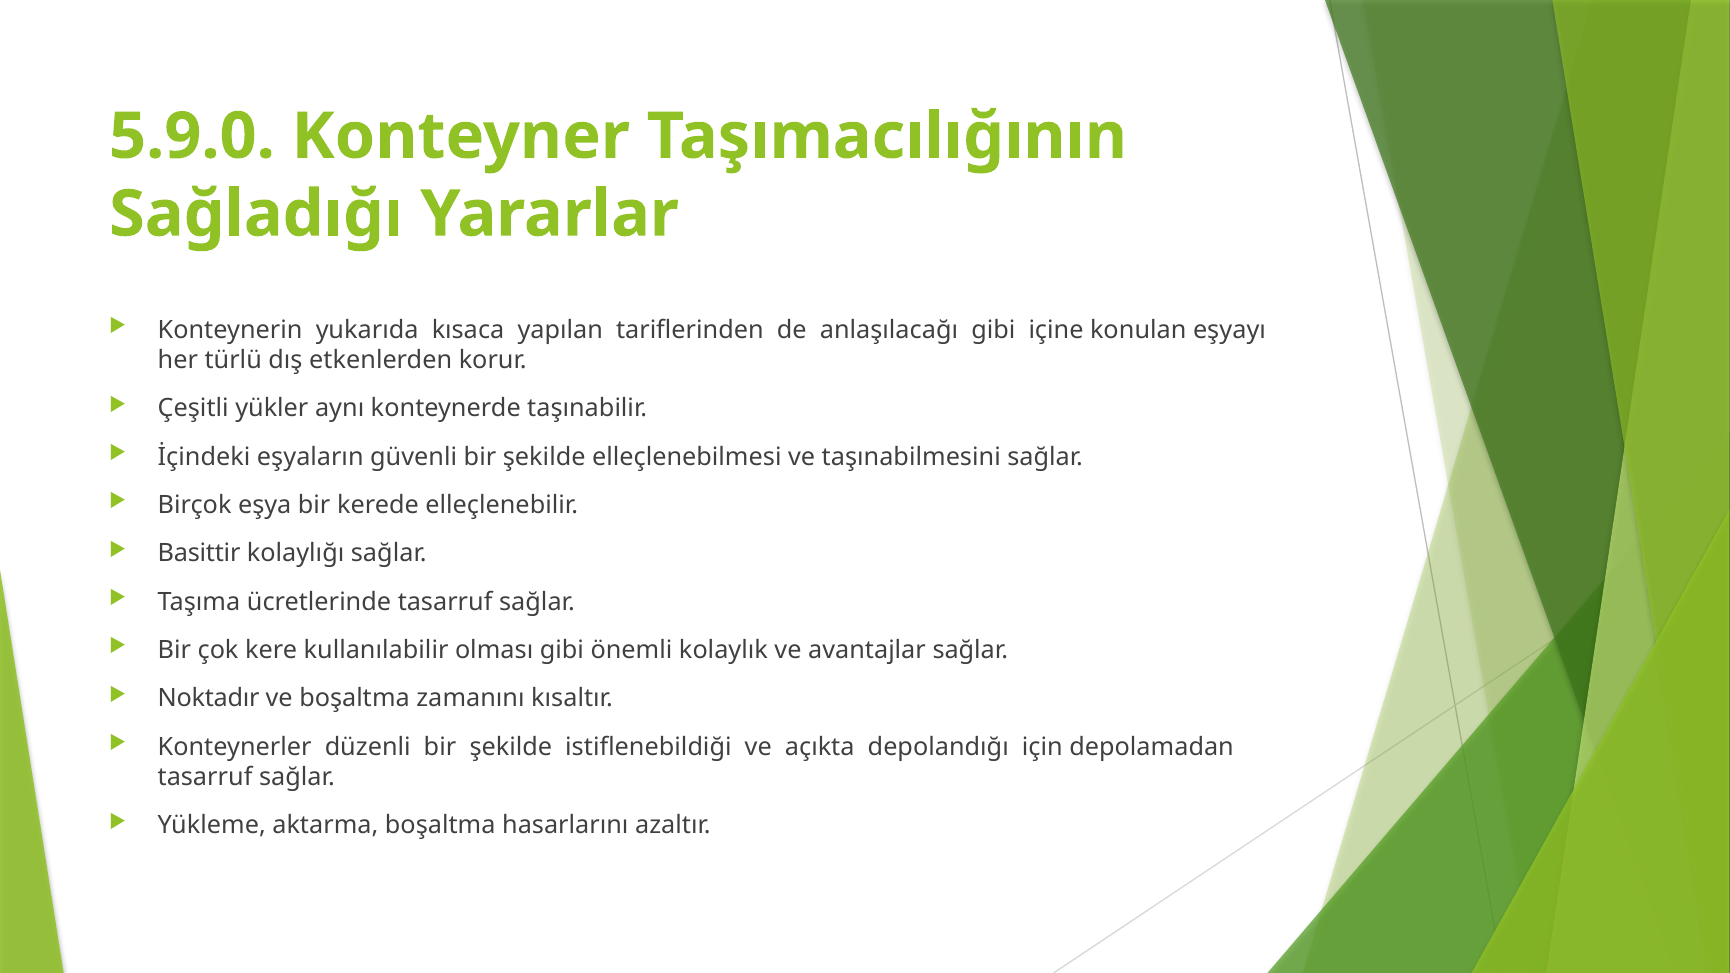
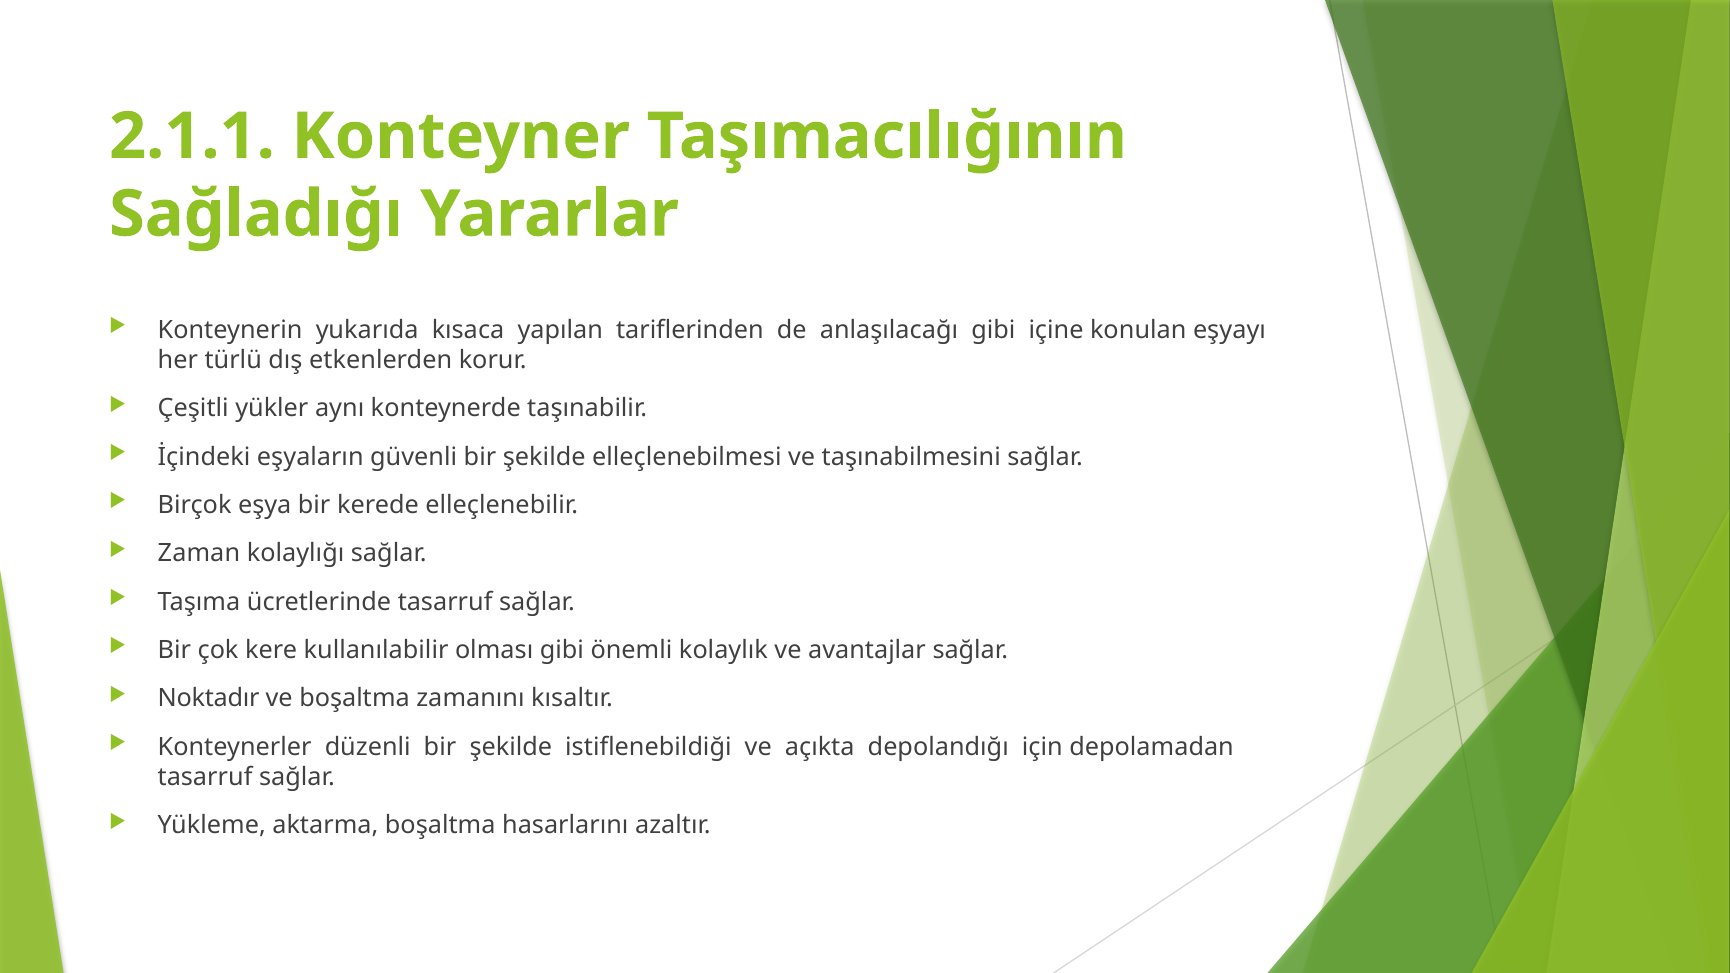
5.9.0: 5.9.0 -> 2.1.1
Basittir: Basittir -> Zaman
